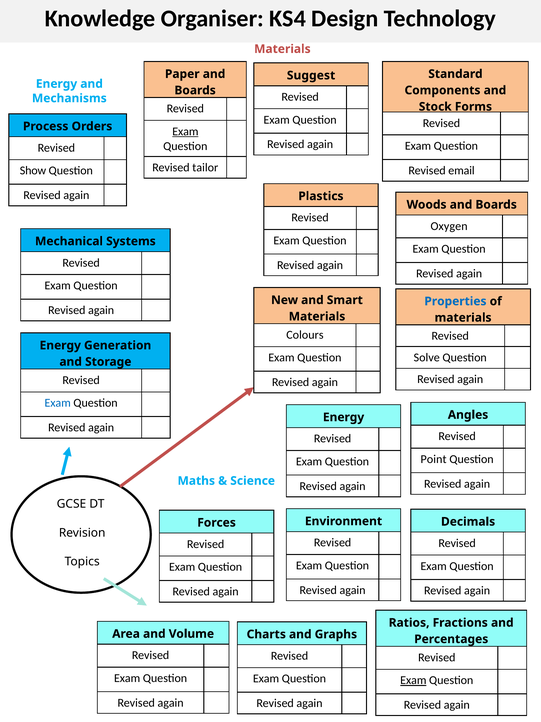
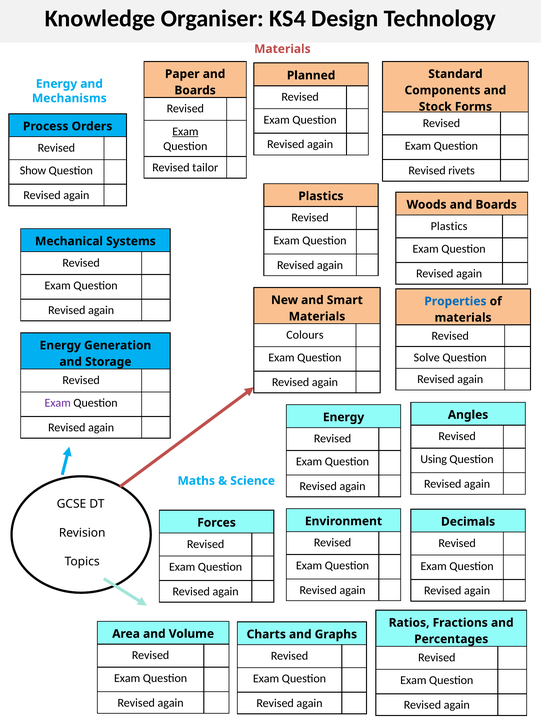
Suggest: Suggest -> Planned
email: email -> rivets
Oxygen at (449, 226): Oxygen -> Plastics
Exam at (58, 403) colour: blue -> purple
Point: Point -> Using
Exam at (413, 680) underline: present -> none
